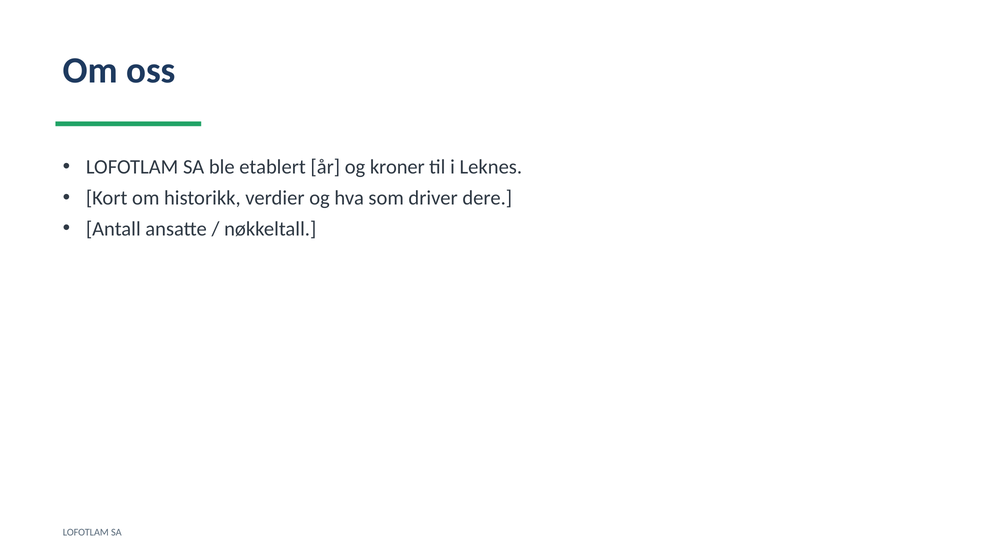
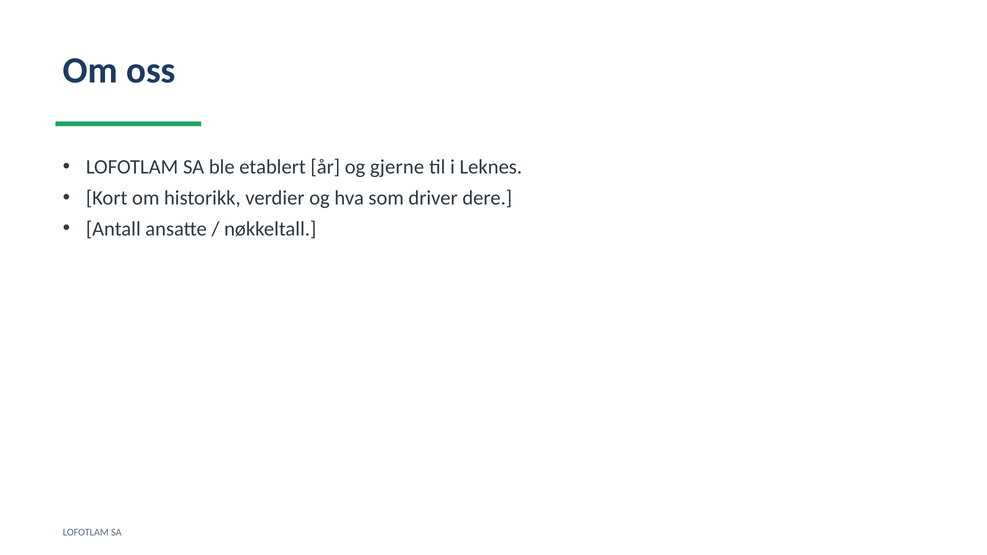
kroner: kroner -> gjerne
